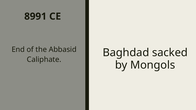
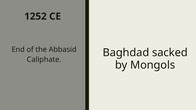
8991: 8991 -> 1252
